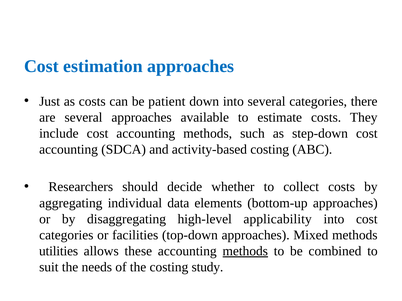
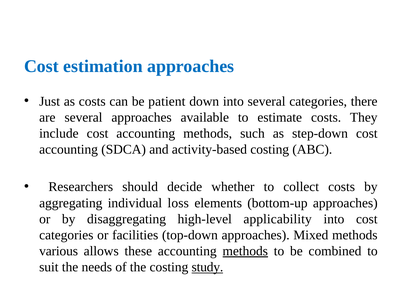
data: data -> loss
utilities: utilities -> various
study underline: none -> present
